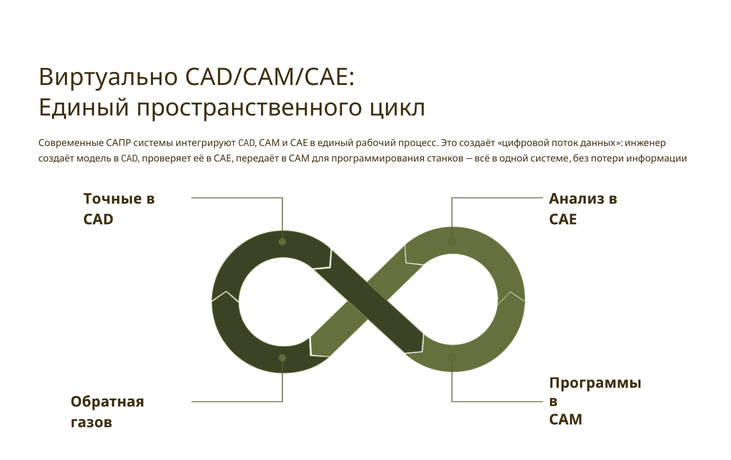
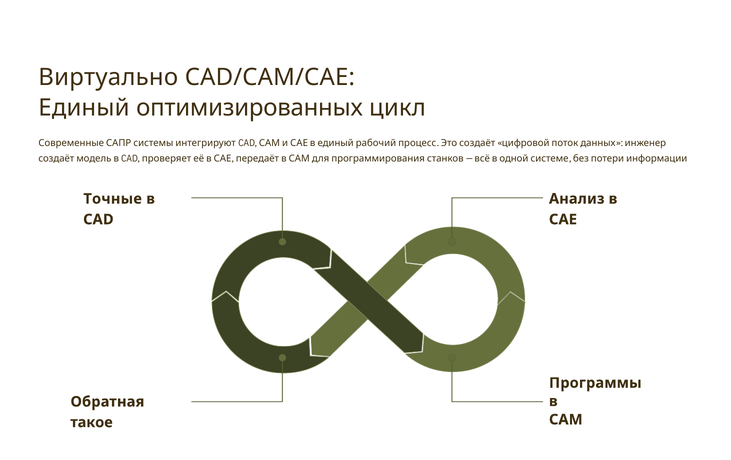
пространственного: пространственного -> оптимизированных
газов: газов -> такое
